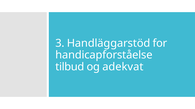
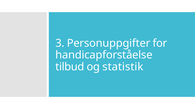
Handläggarstöd: Handläggarstöd -> Personuppgifter
adekvat: adekvat -> statistik
